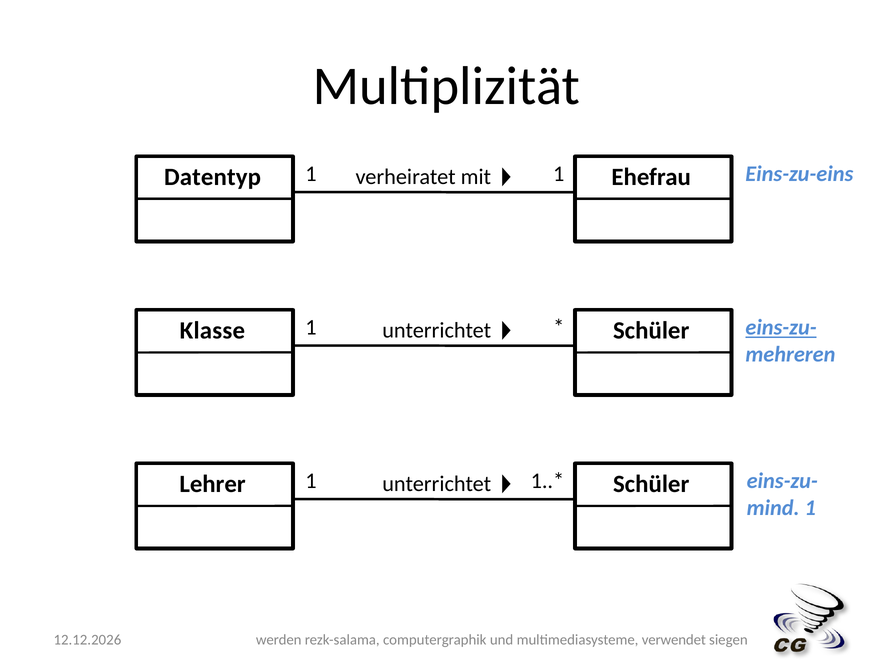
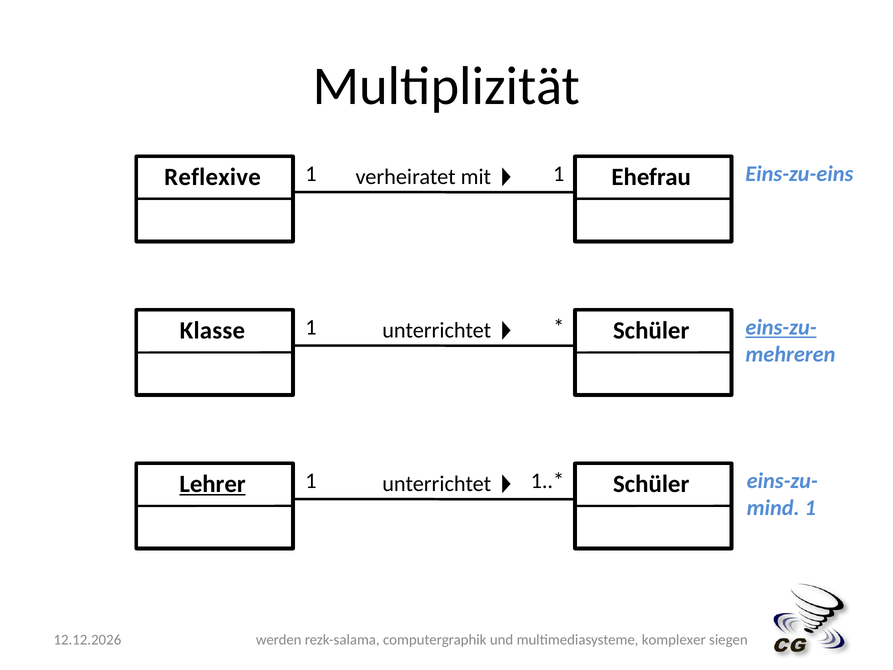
Datentyp: Datentyp -> Reflexive
Lehrer underline: none -> present
verwendet: verwendet -> komplexer
